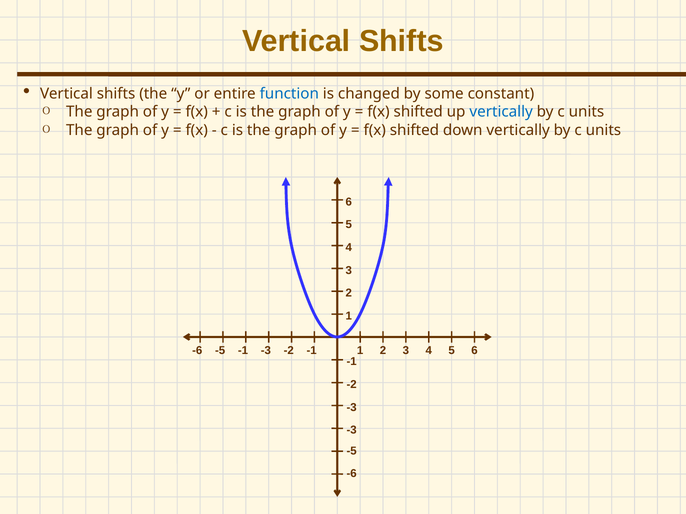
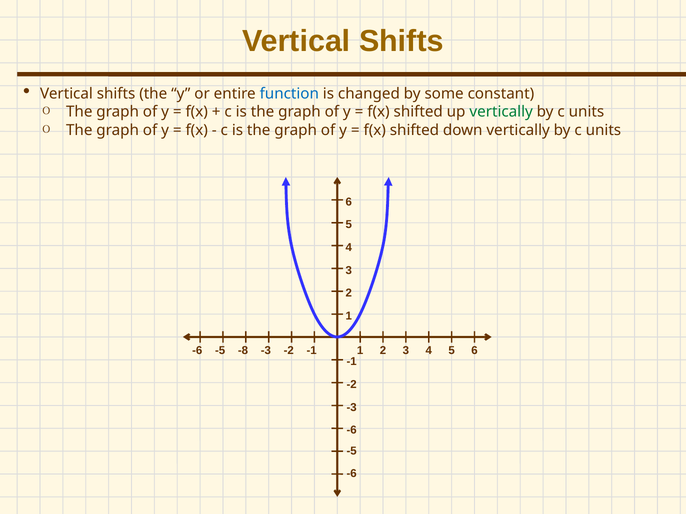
vertically at (501, 112) colour: blue -> green
-1 at (243, 351): -1 -> -8
-3 at (352, 431): -3 -> -6
